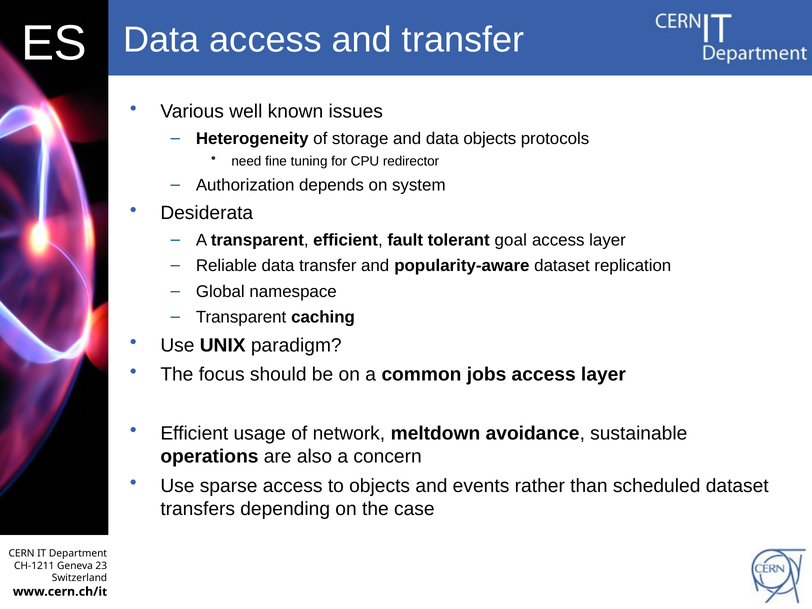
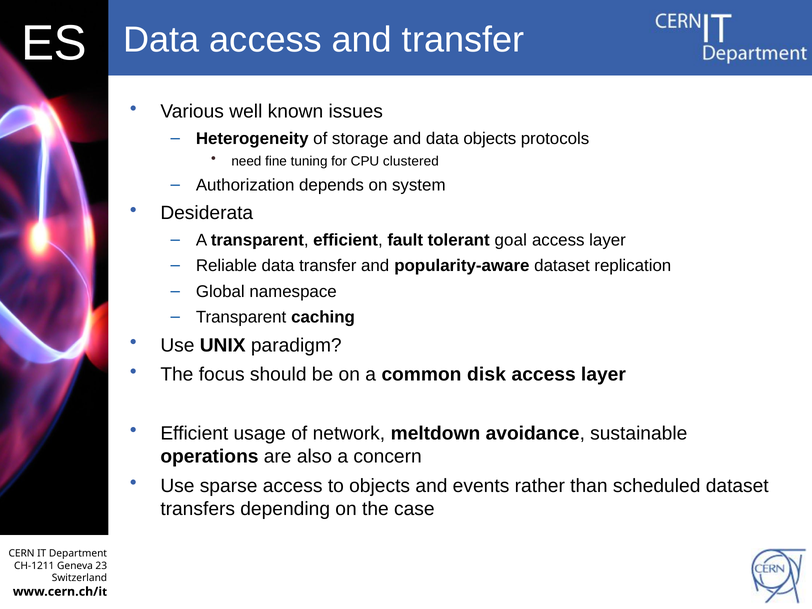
redirector: redirector -> clustered
jobs: jobs -> disk
